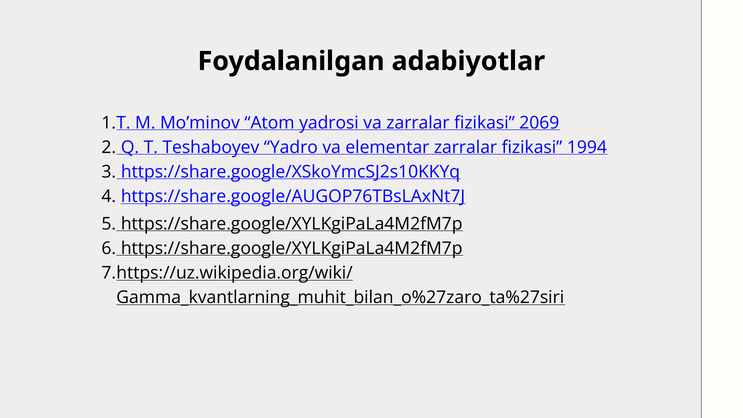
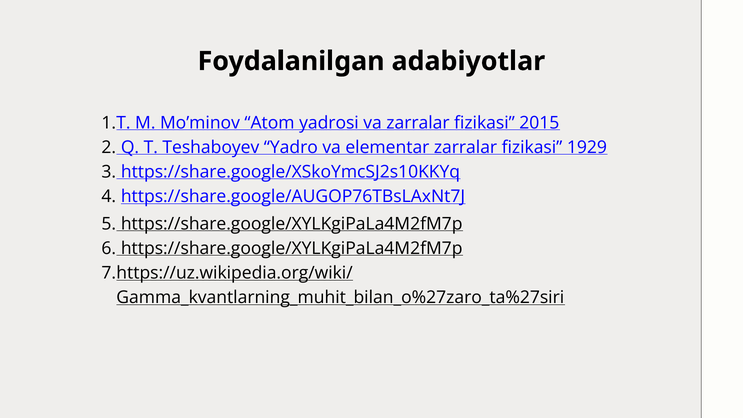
2069: 2069 -> 2015
1994: 1994 -> 1929
